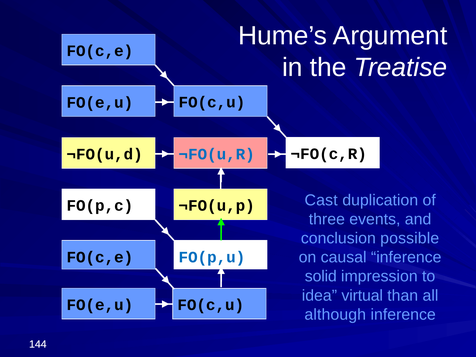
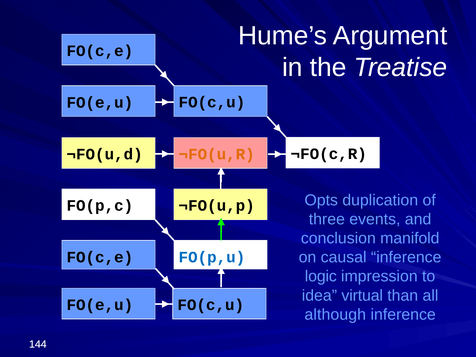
¬FO(u,R colour: blue -> orange
Cast: Cast -> Opts
possible: possible -> manifold
solid: solid -> logic
